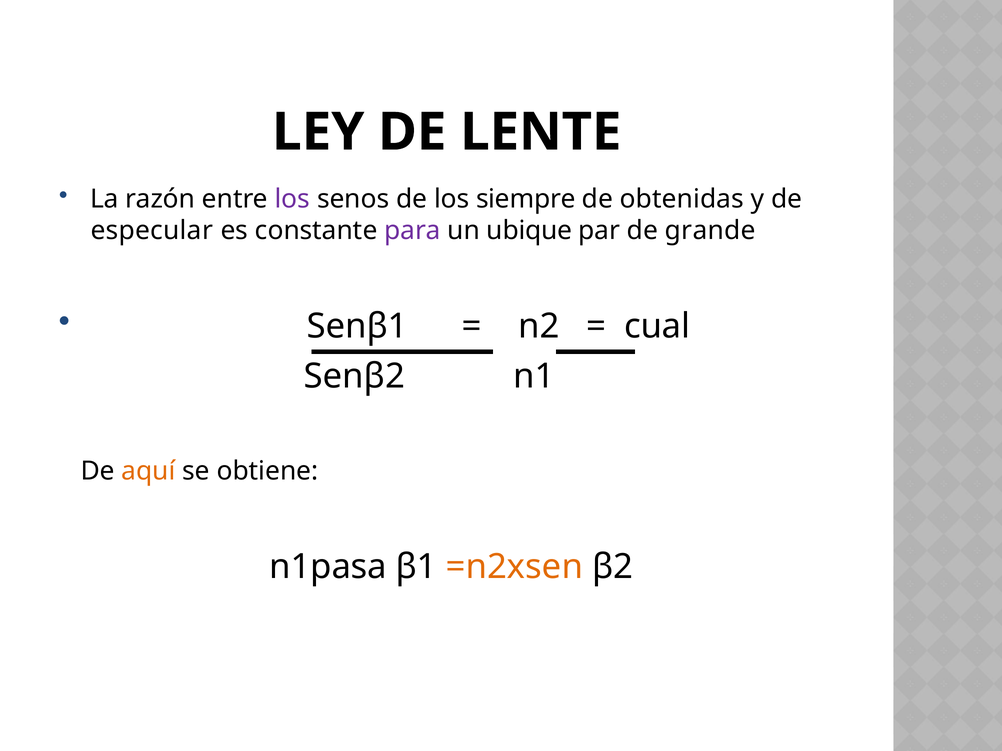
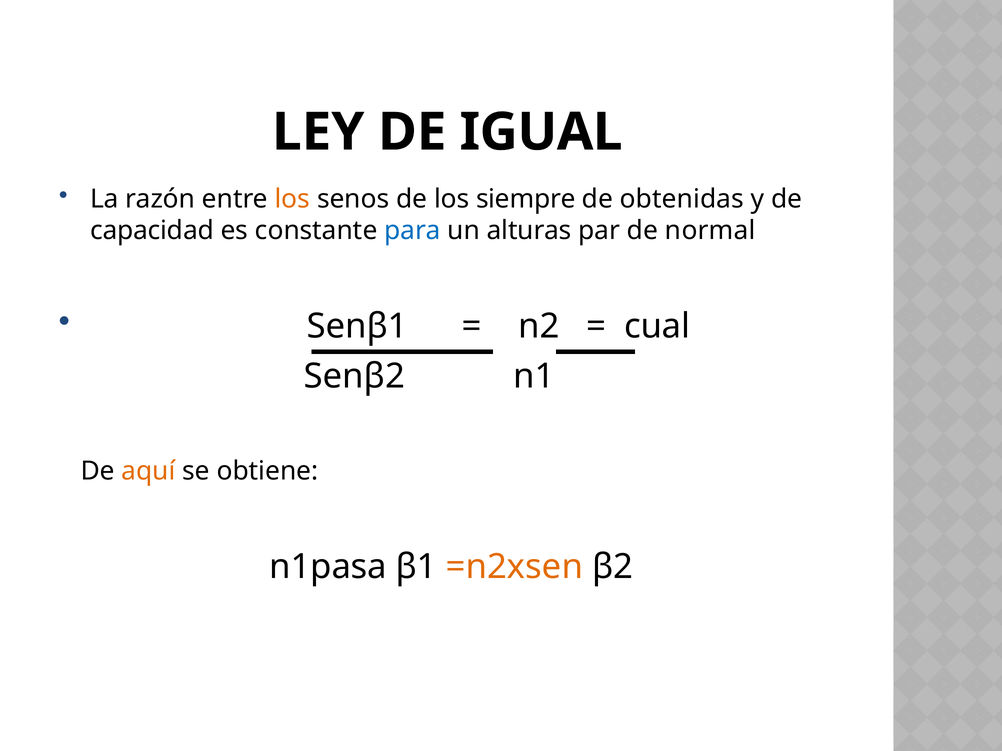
LENTE: LENTE -> IGUAL
los at (292, 199) colour: purple -> orange
especular: especular -> capacidad
para colour: purple -> blue
ubique: ubique -> alturas
grande: grande -> normal
